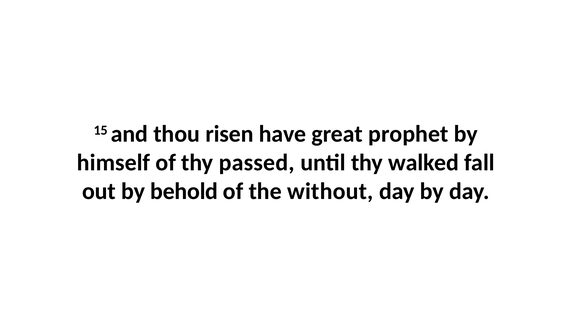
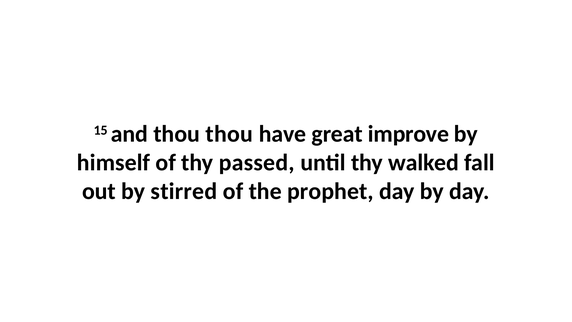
thou risen: risen -> thou
prophet: prophet -> improve
behold: behold -> stirred
without: without -> prophet
